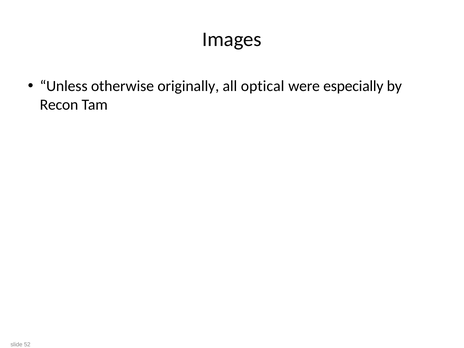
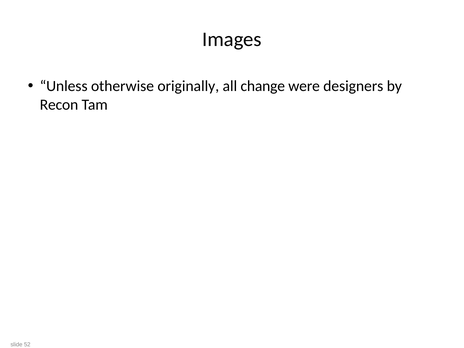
optical: optical -> change
especially: especially -> designers
